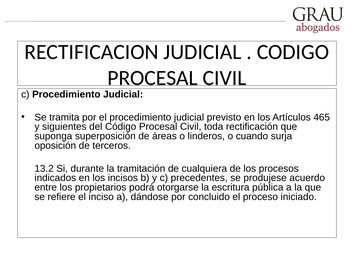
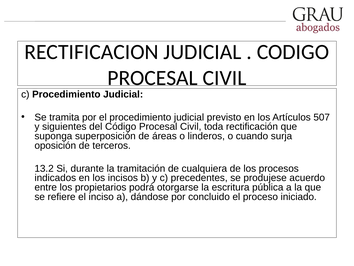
465: 465 -> 507
